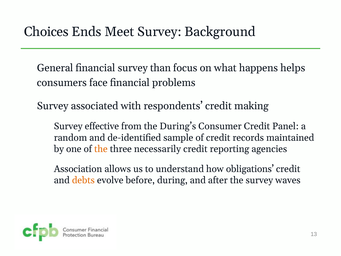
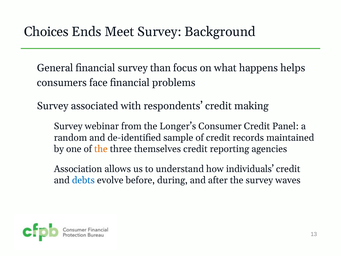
effective: effective -> webinar
During’s: During’s -> Longer’s
necessarily: necessarily -> themselves
obligations: obligations -> individuals
debts colour: orange -> blue
